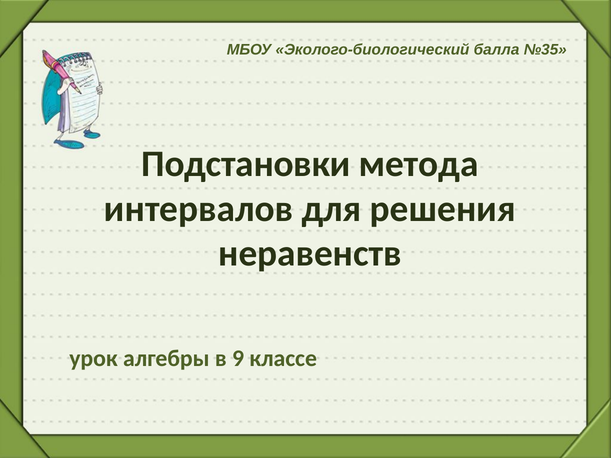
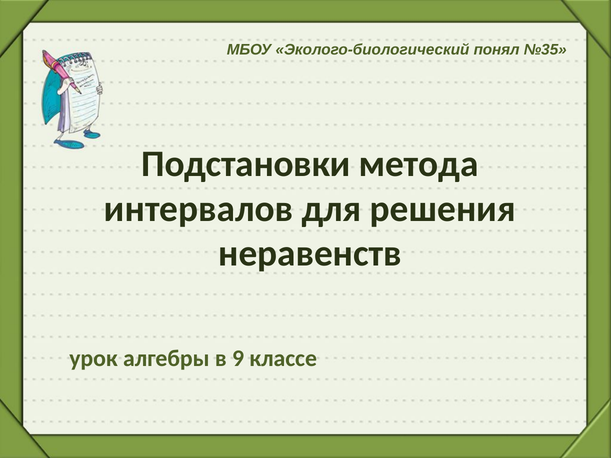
балла: балла -> понял
